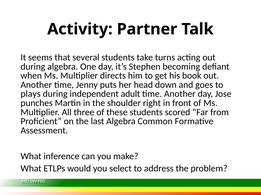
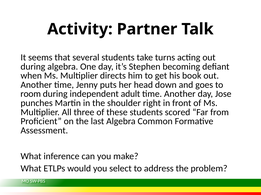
plays: plays -> room
